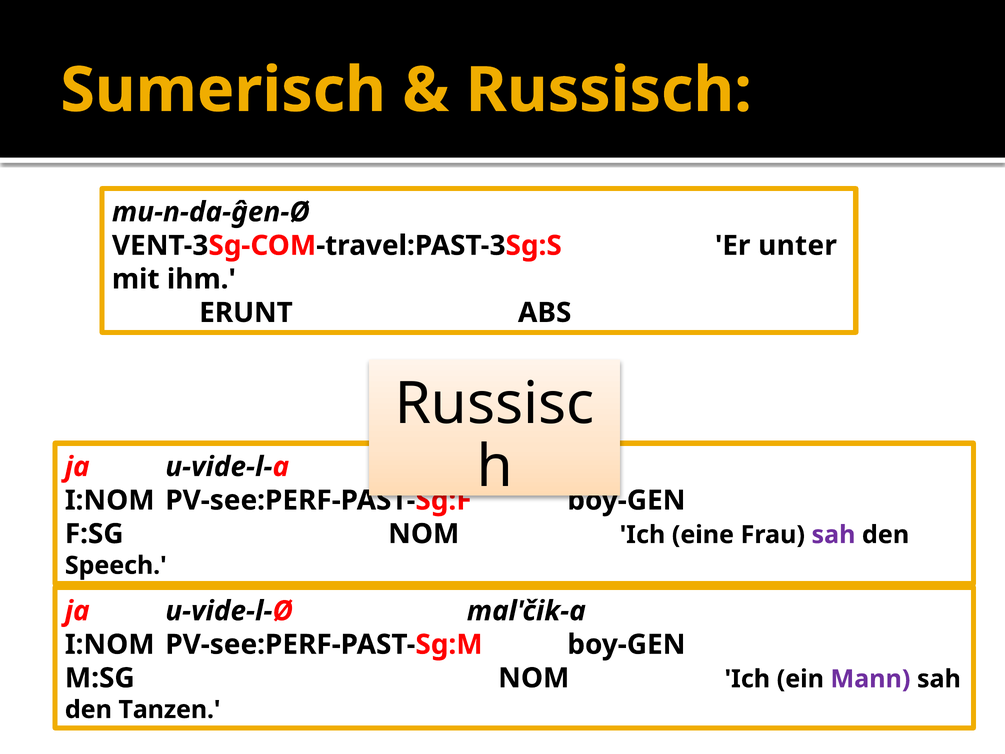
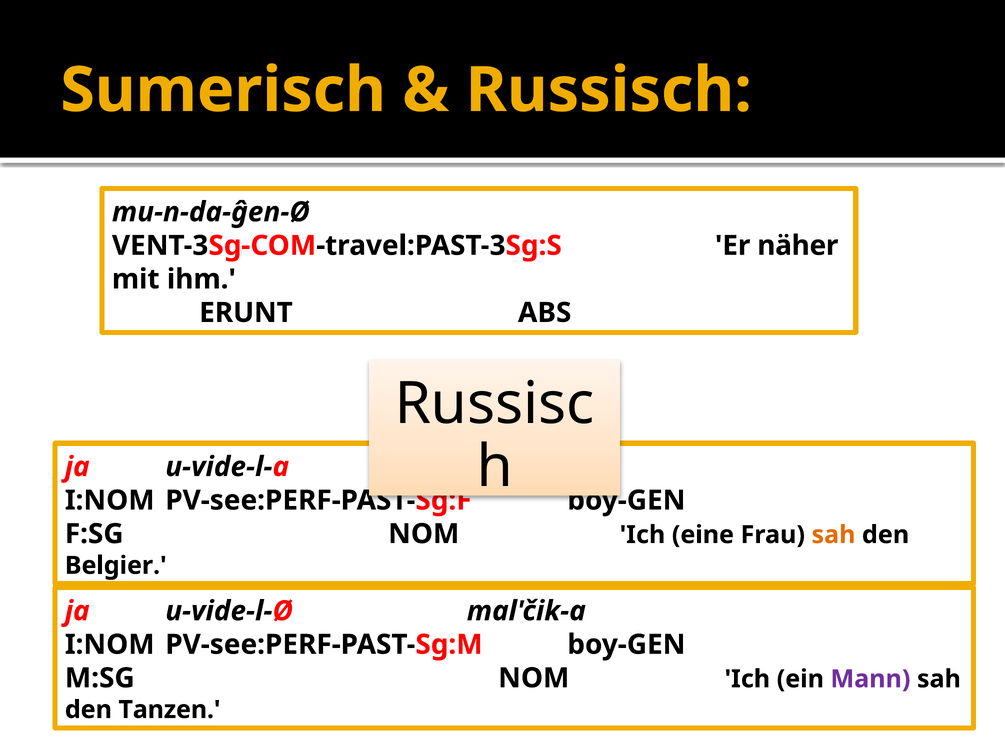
unter: unter -> näher
sah at (833, 535) colour: purple -> orange
Speech: Speech -> Belgier
